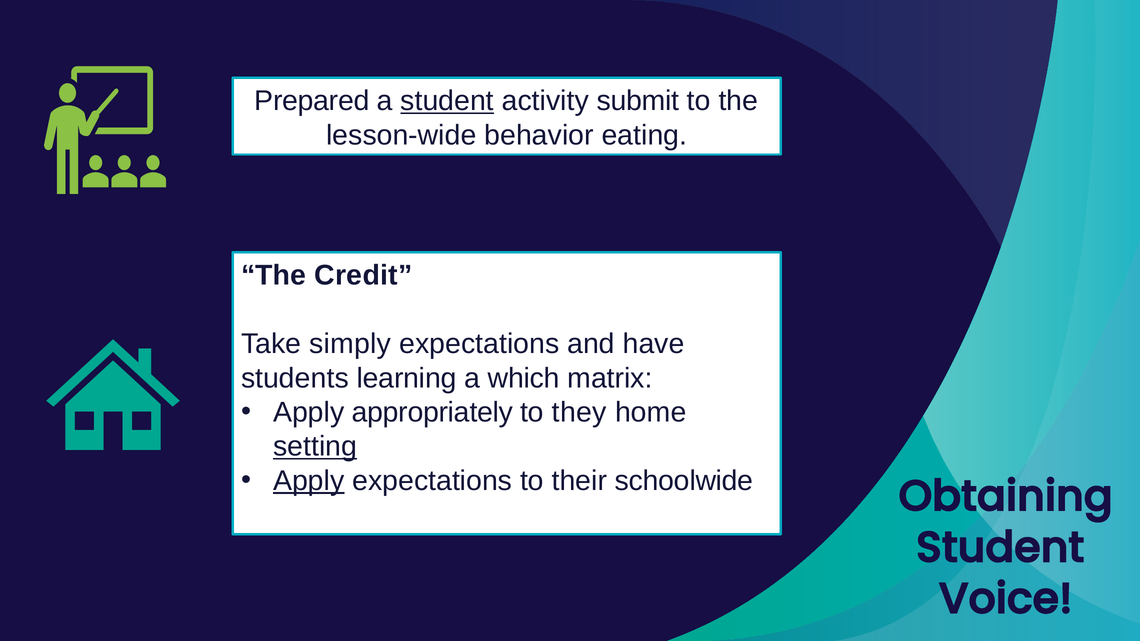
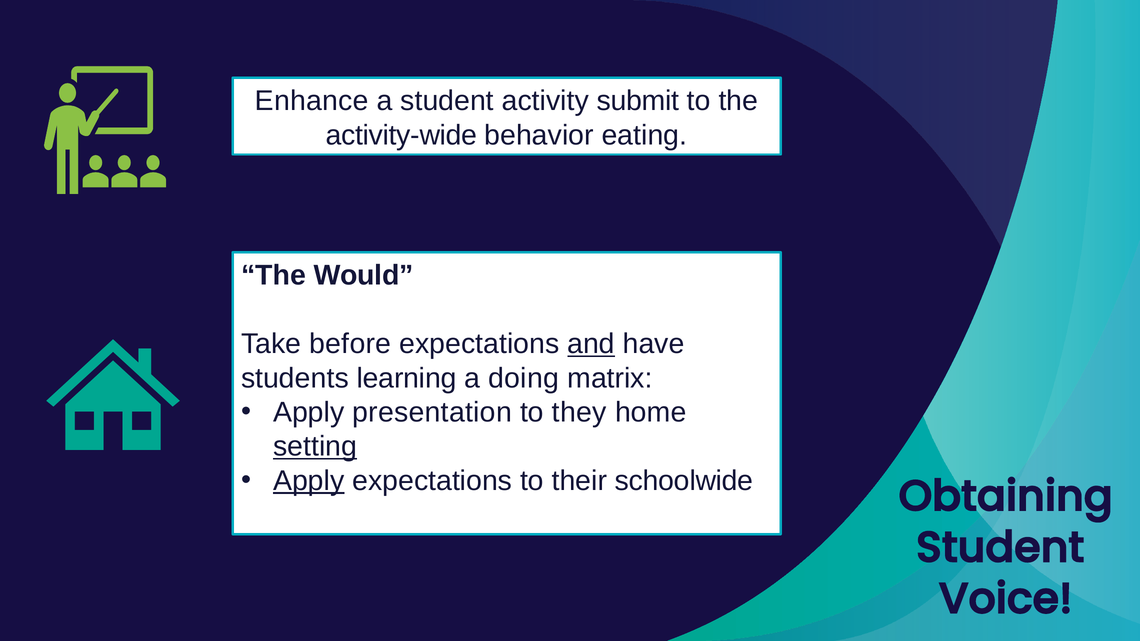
Prepared: Prepared -> Enhance
student at (447, 101) underline: present -> none
lesson-wide: lesson-wide -> activity-wide
Credit: Credit -> Would
simply: simply -> before
and underline: none -> present
which: which -> doing
appropriately: appropriately -> presentation
